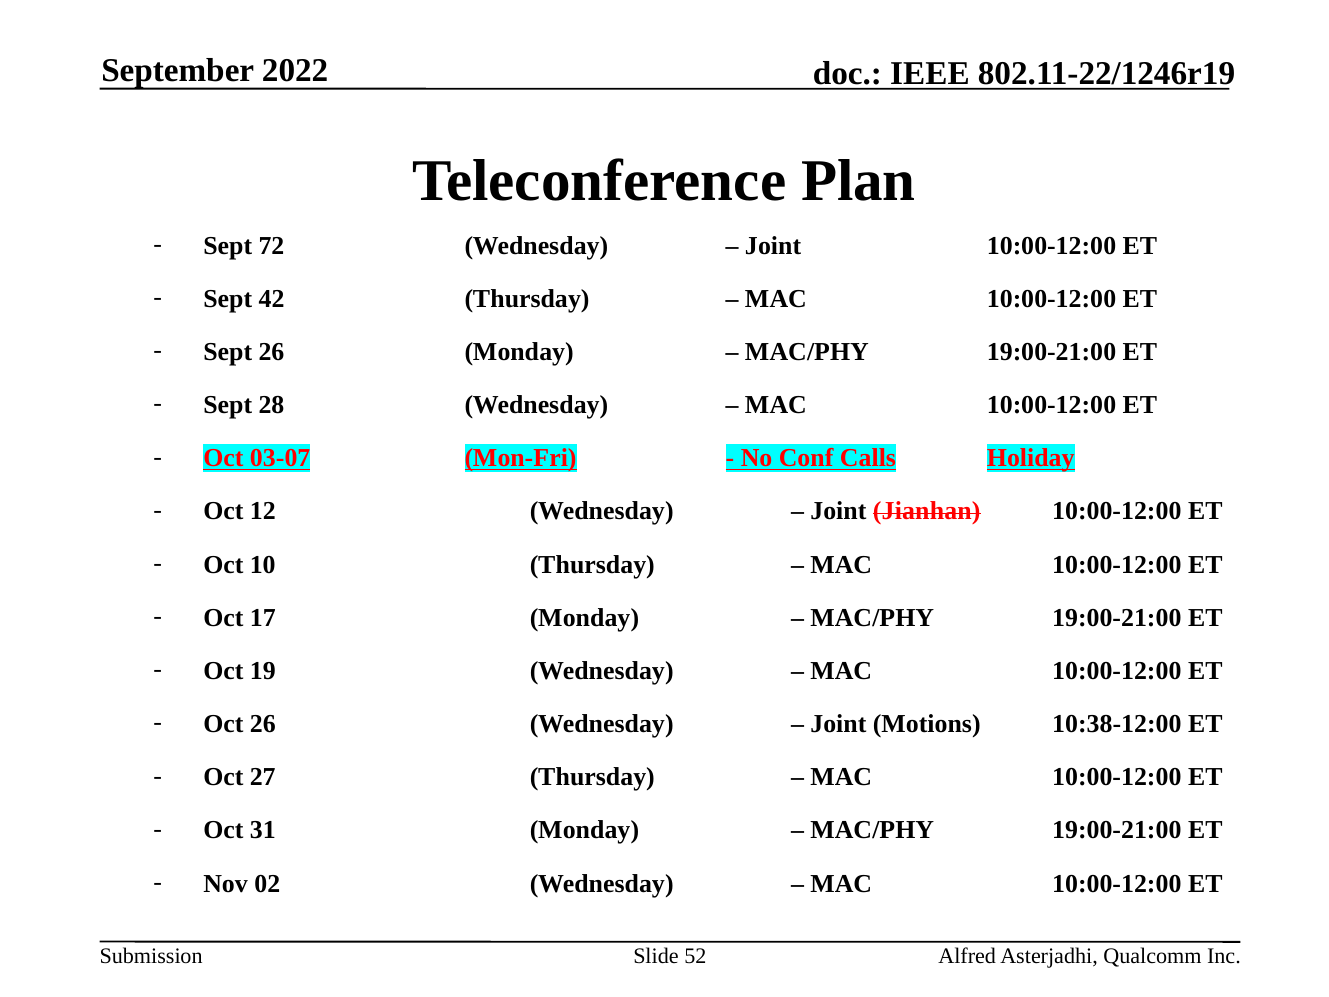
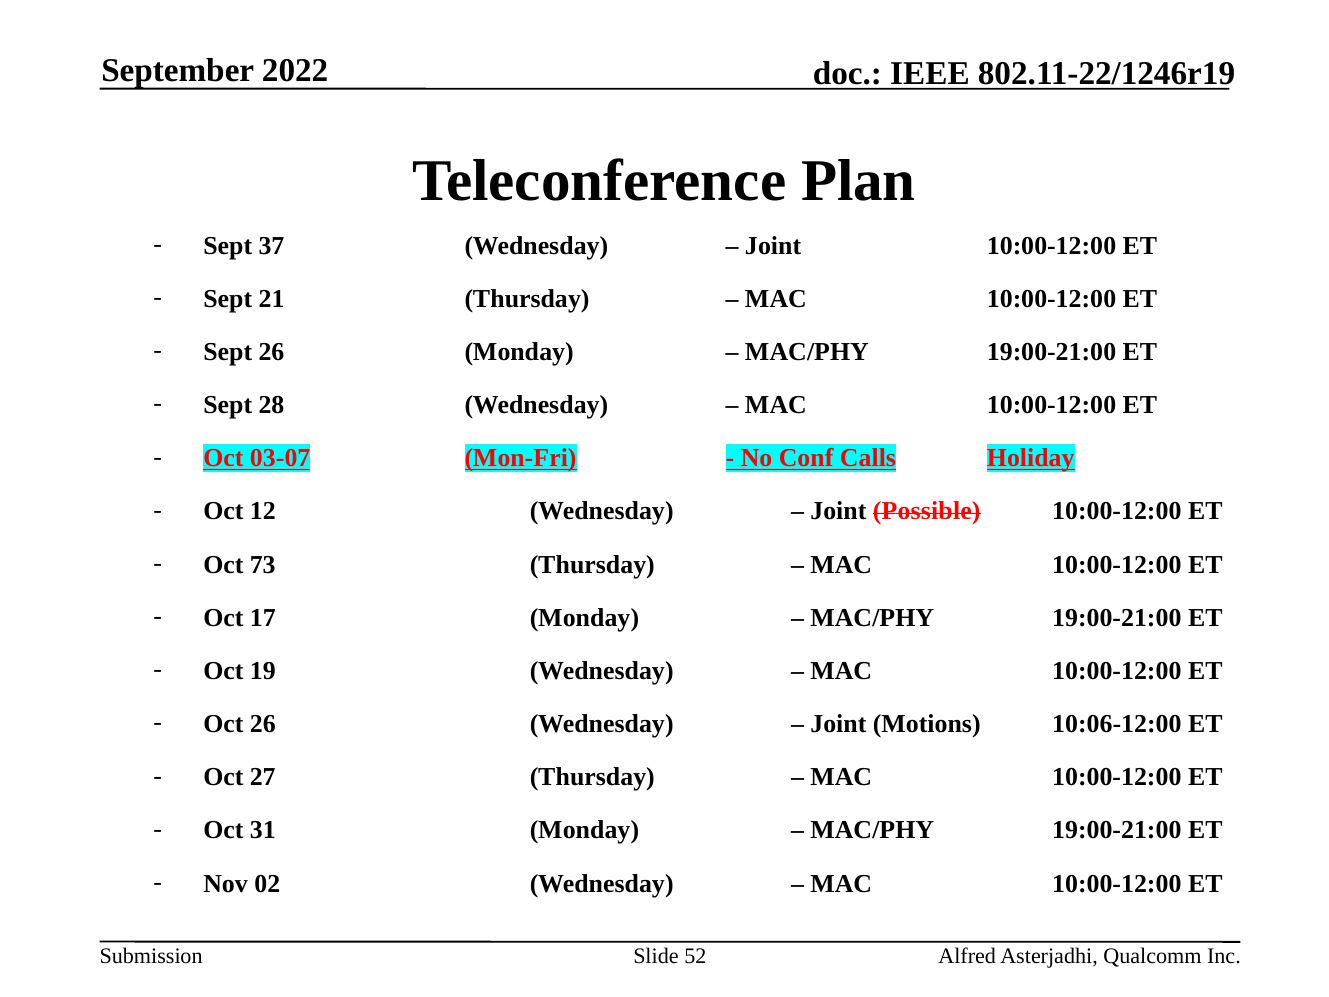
72: 72 -> 37
42: 42 -> 21
Jianhan: Jianhan -> Possible
10: 10 -> 73
10:38-12:00: 10:38-12:00 -> 10:06-12:00
